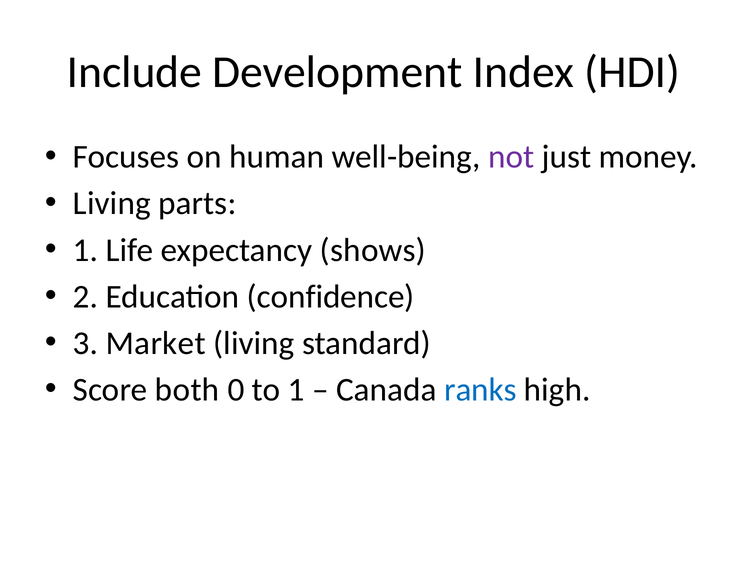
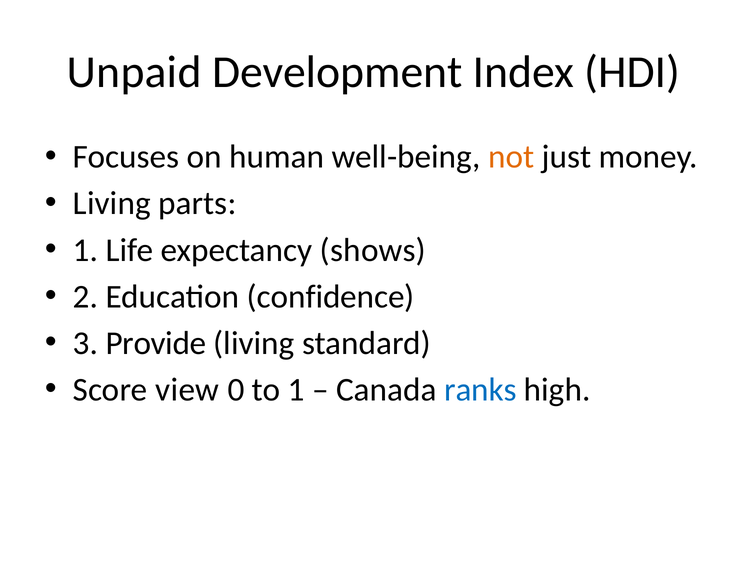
Include: Include -> Unpaid
not colour: purple -> orange
Market: Market -> Provide
both: both -> view
